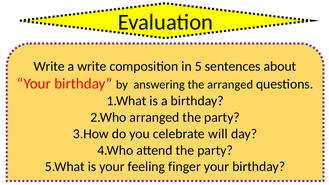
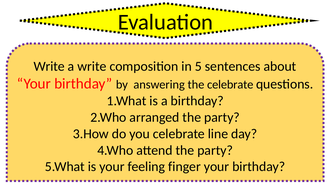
the arranged: arranged -> celebrate
will: will -> line
